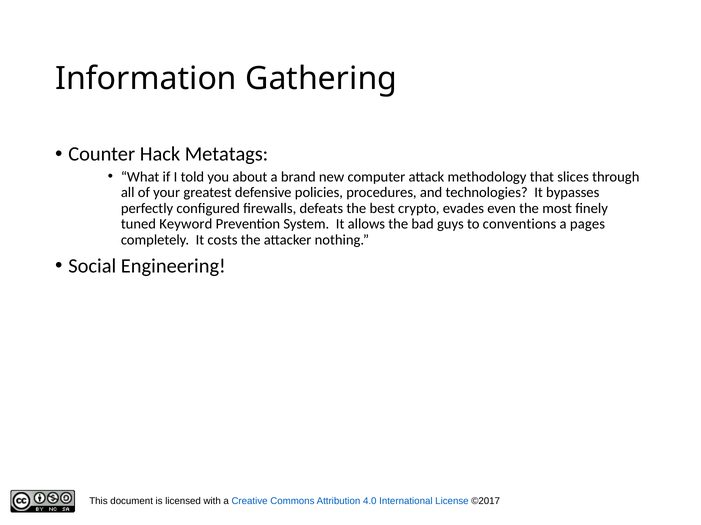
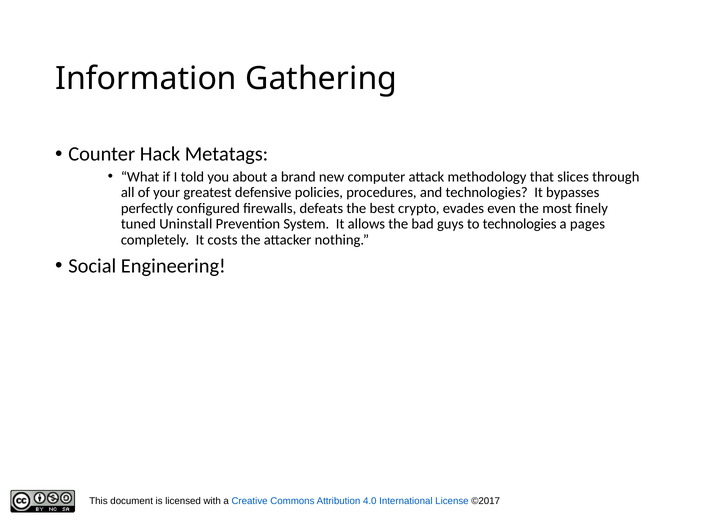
Keyword: Keyword -> Uninstall
to conventions: conventions -> technologies
